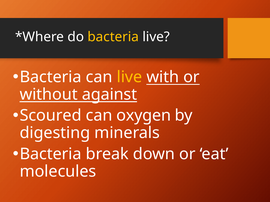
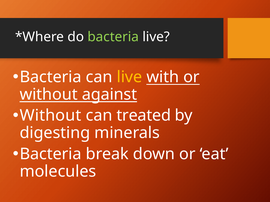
bacteria at (113, 37) colour: yellow -> light green
Scoured at (51, 116): Scoured -> Without
oxygen: oxygen -> treated
